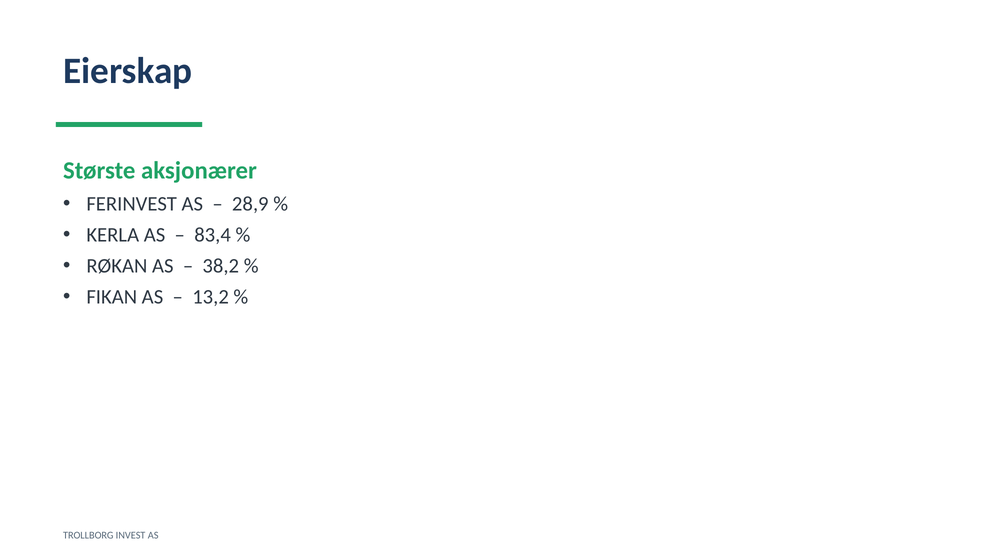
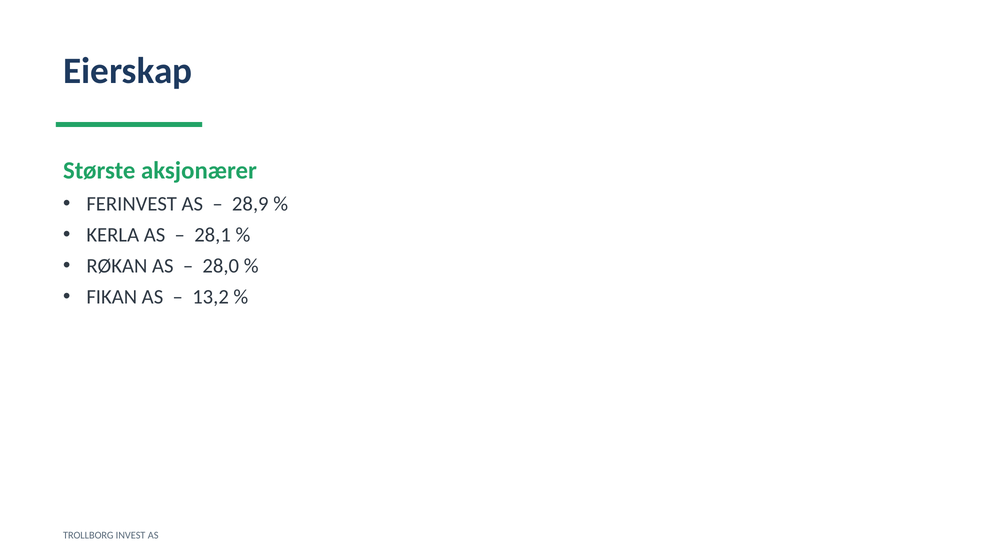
83,4: 83,4 -> 28,1
38,2: 38,2 -> 28,0
